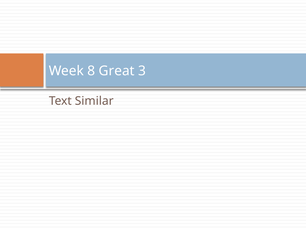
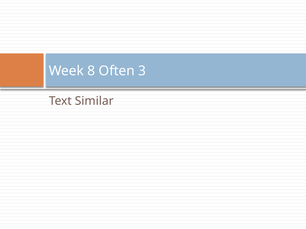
Great: Great -> Often
